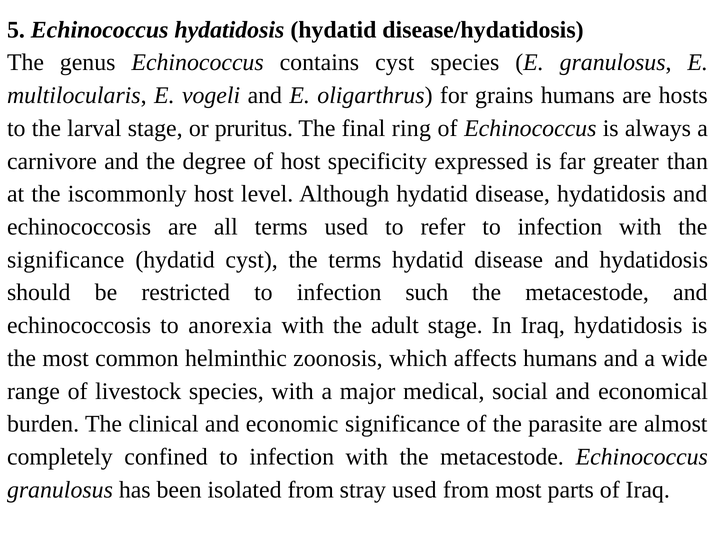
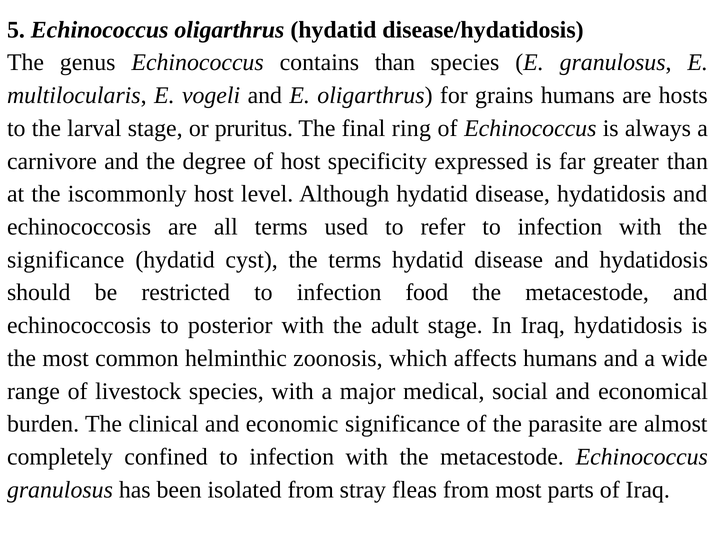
Echinococcus hydatidosis: hydatidosis -> oligarthrus
contains cyst: cyst -> than
such: such -> food
anorexia: anorexia -> posterior
stray used: used -> fleas
